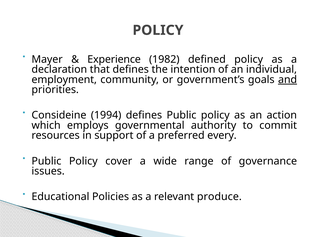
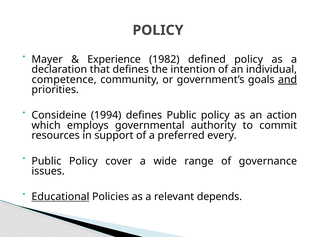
employment: employment -> competence
Educational underline: none -> present
produce: produce -> depends
